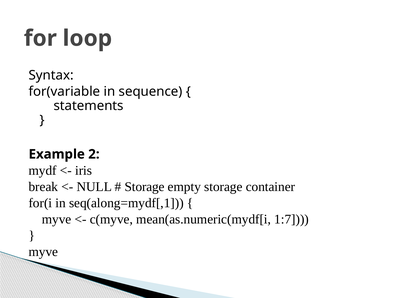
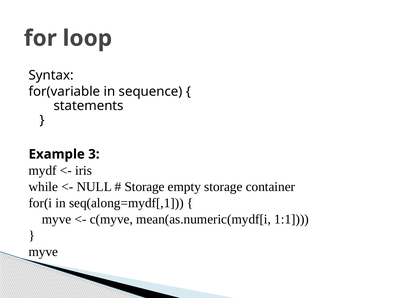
2: 2 -> 3
break: break -> while
1:7: 1:7 -> 1:1
